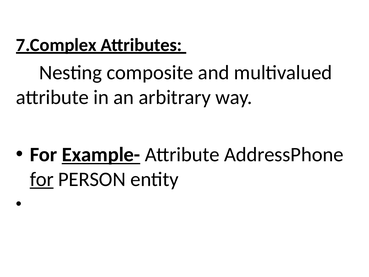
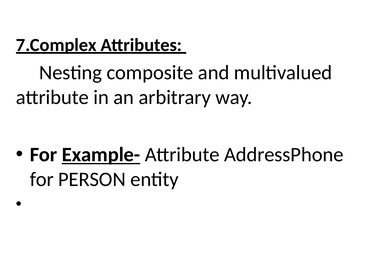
for at (42, 179) underline: present -> none
